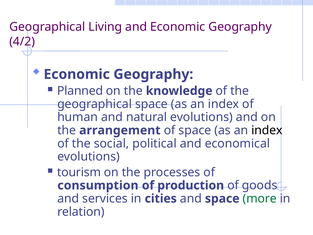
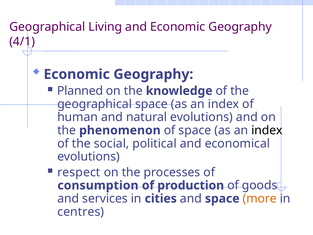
4/2: 4/2 -> 4/1
arrangement: arrangement -> phenomenon
tourism: tourism -> respect
more colour: green -> orange
relation: relation -> centres
